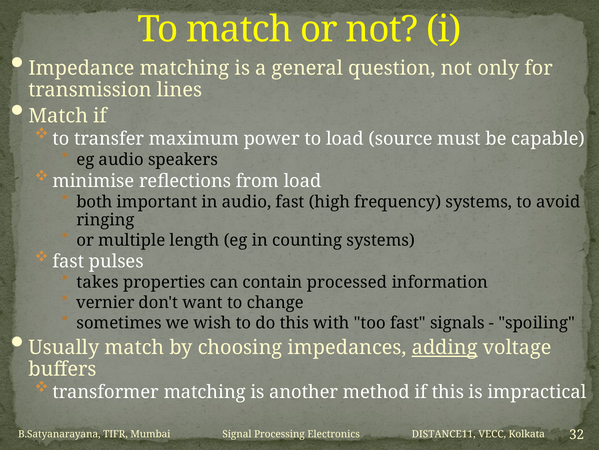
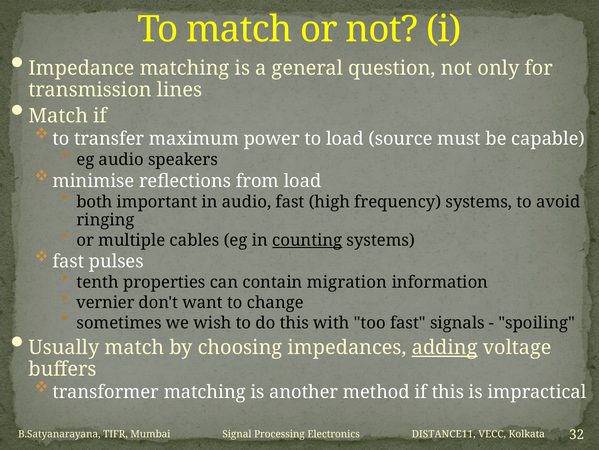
length: length -> cables
counting underline: none -> present
takes: takes -> tenth
processed: processed -> migration
